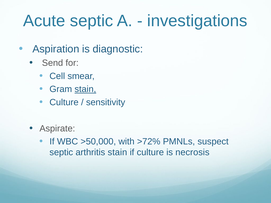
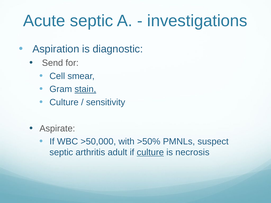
>72%: >72% -> >50%
arthritis stain: stain -> adult
culture at (150, 153) underline: none -> present
